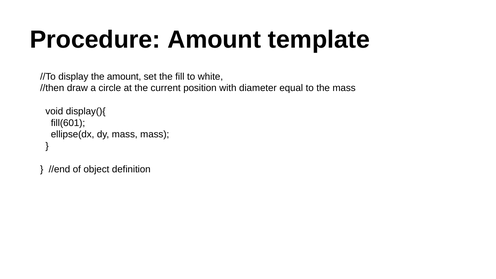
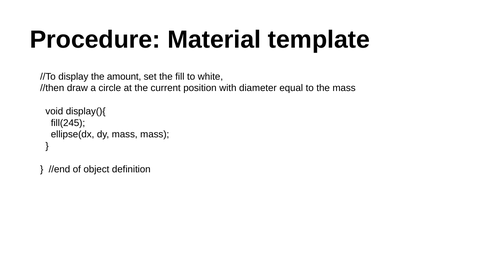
Procedure Amount: Amount -> Material
fill(601: fill(601 -> fill(245
